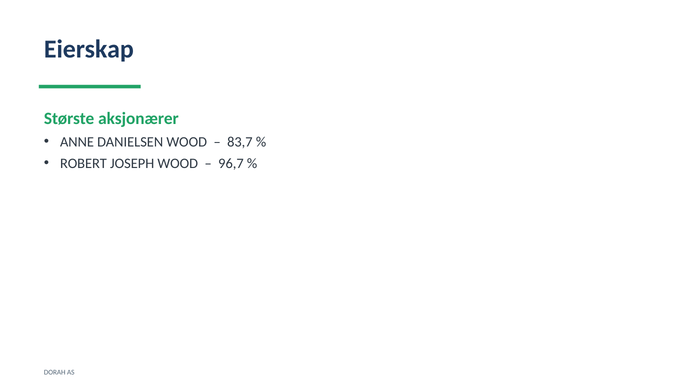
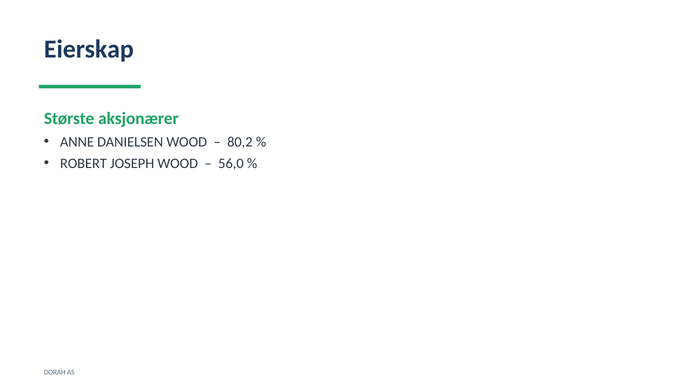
83,7: 83,7 -> 80,2
96,7: 96,7 -> 56,0
